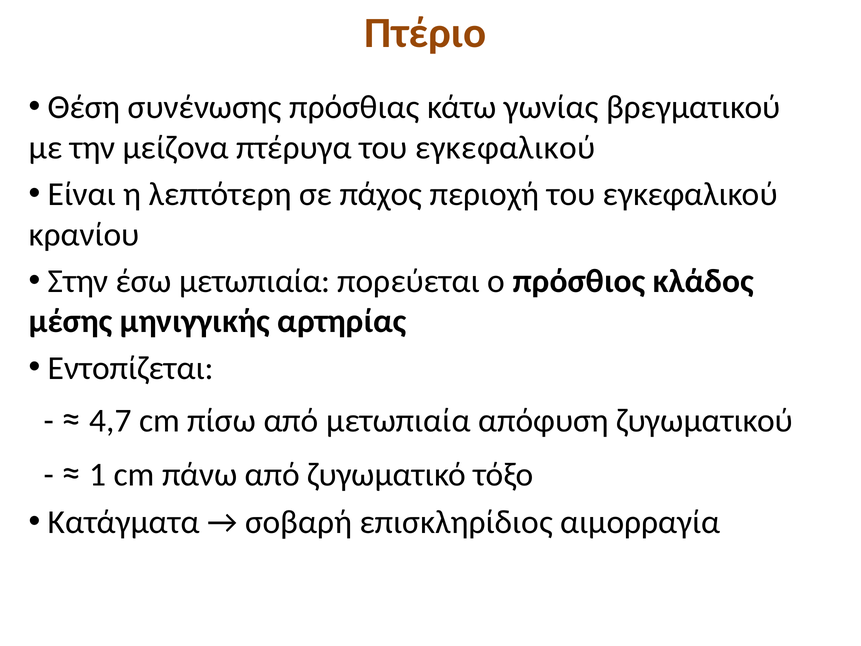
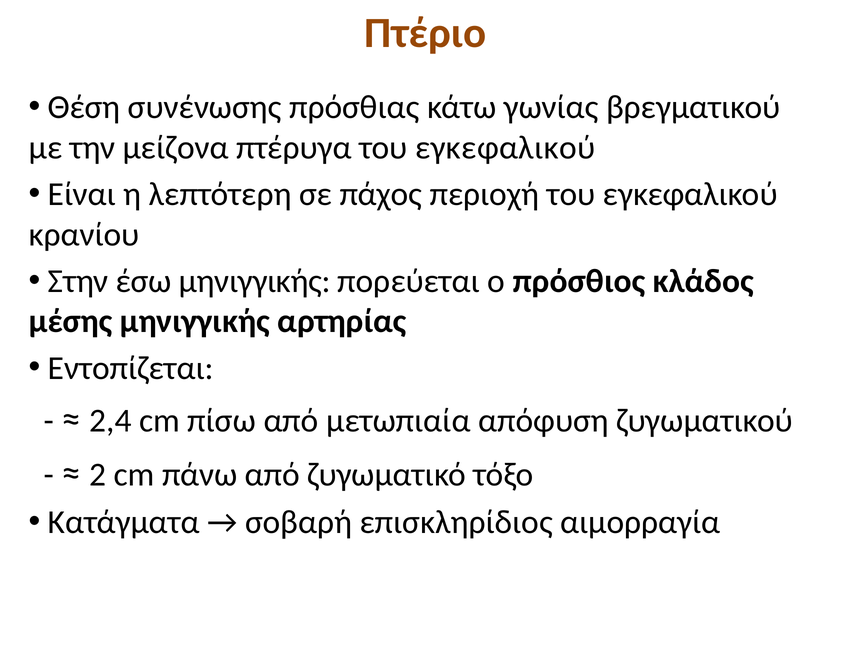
έσω μετωπιαία: μετωπιαία -> μηνιγγικής
4,7: 4,7 -> 2,4
1: 1 -> 2
